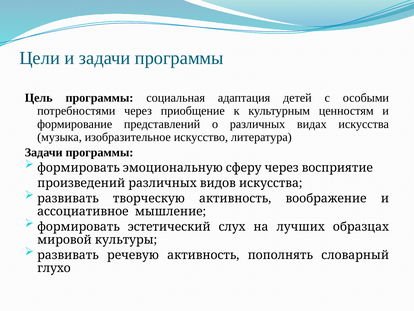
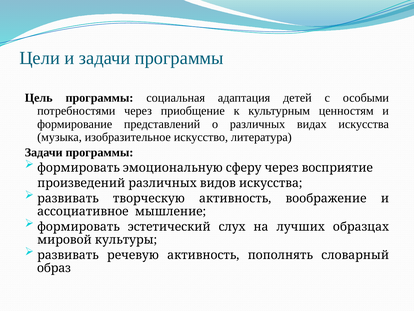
глухо: глухо -> образ
